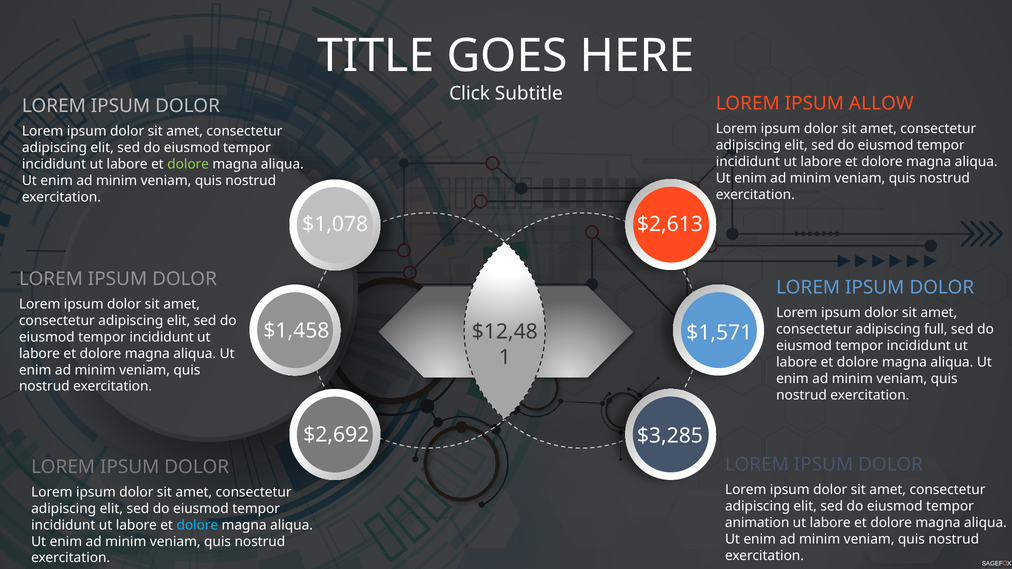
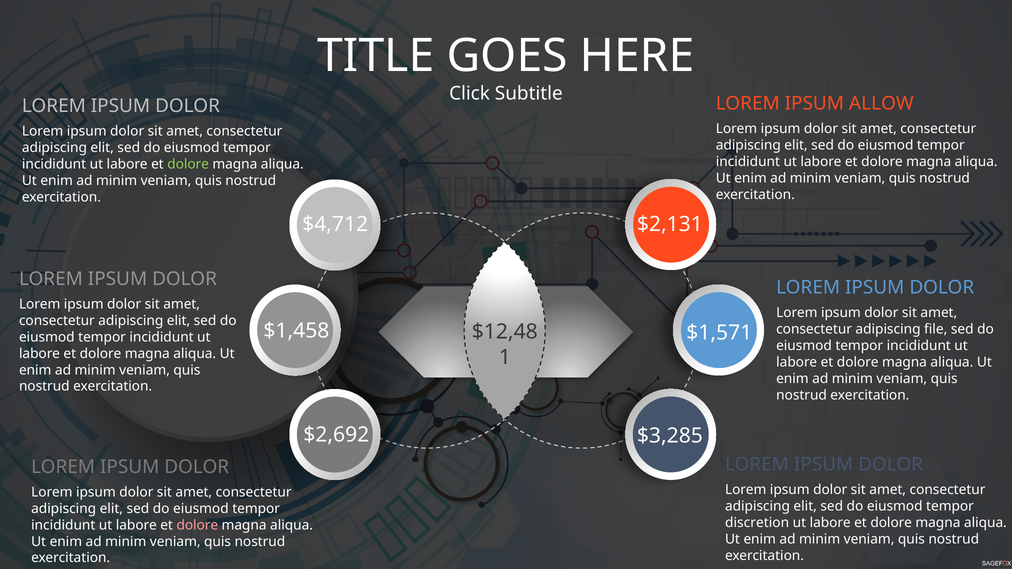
$1,078: $1,078 -> $4,712
$2,613: $2,613 -> $2,131
full: full -> file
animation: animation -> discretion
dolore at (197, 525) colour: light blue -> pink
